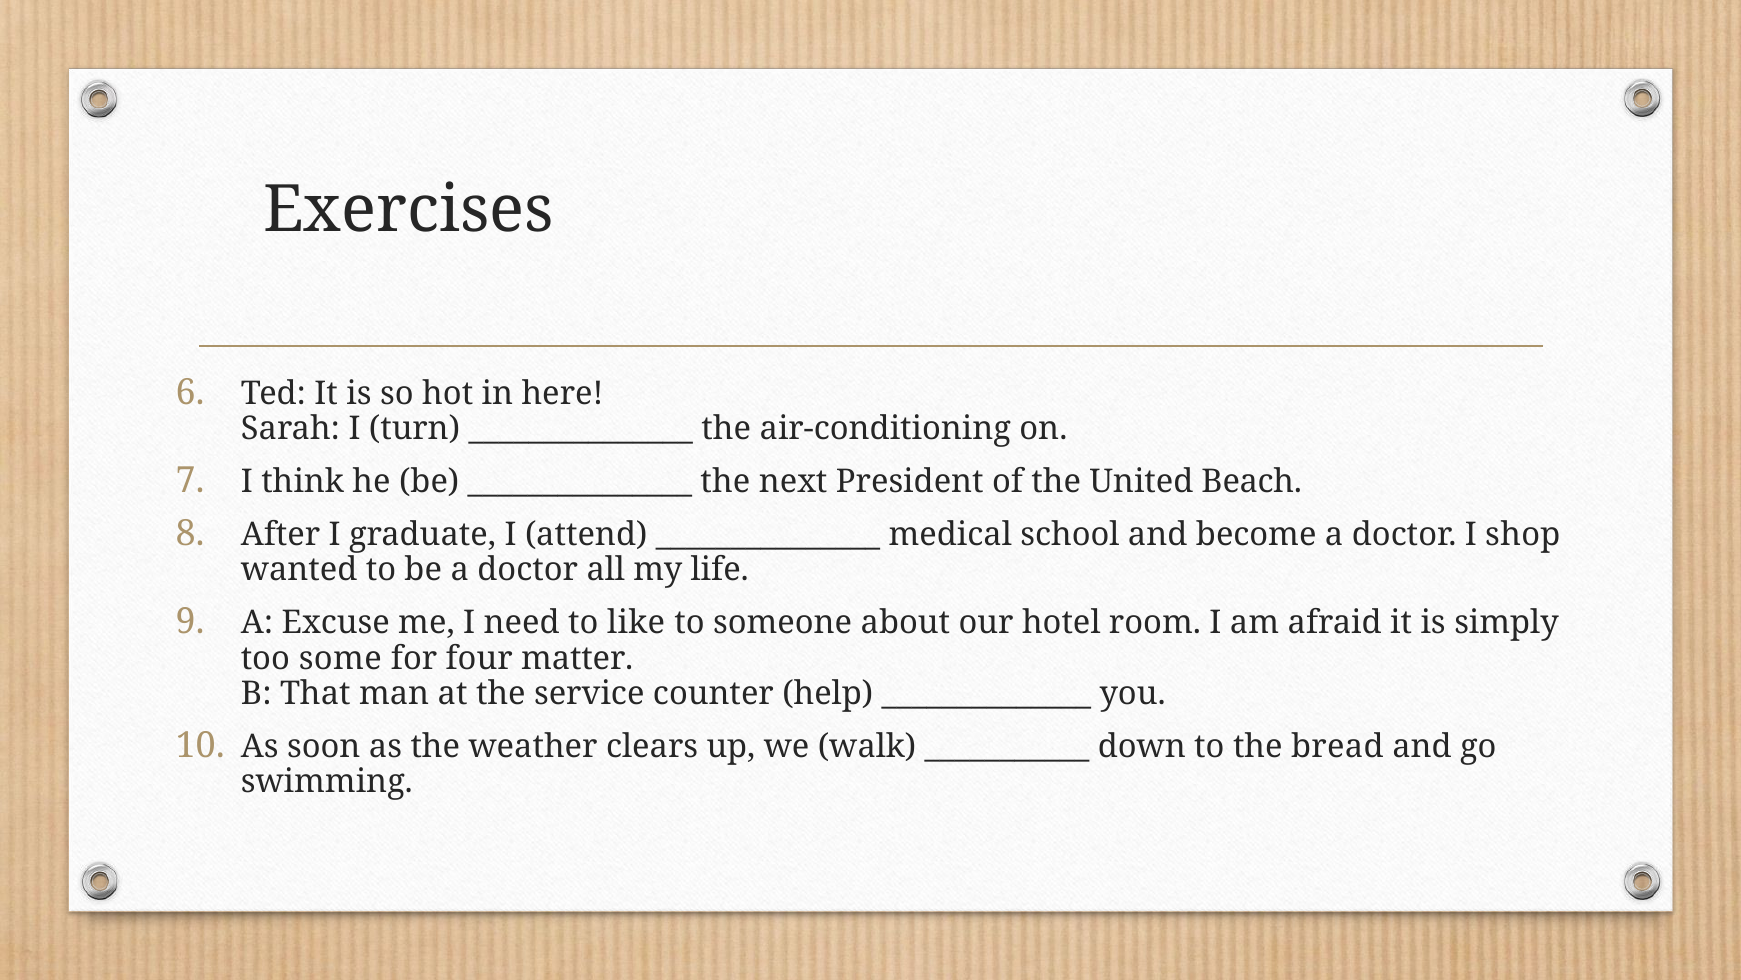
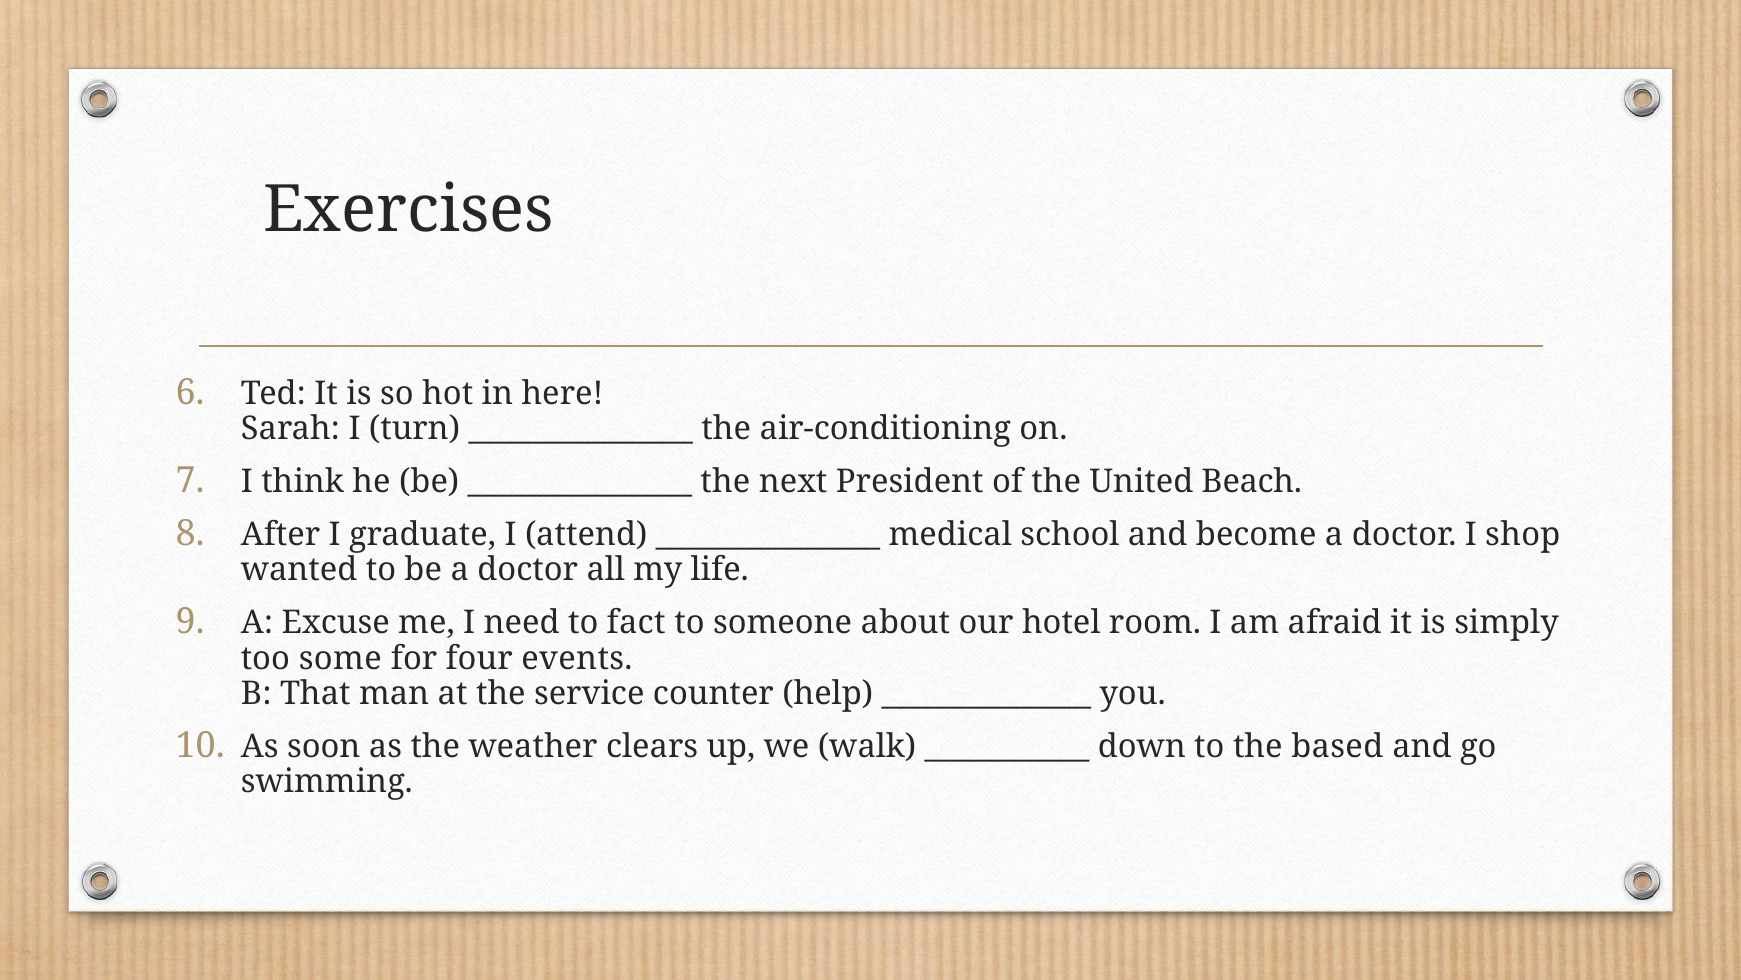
like: like -> fact
matter: matter -> events
bread: bread -> based
